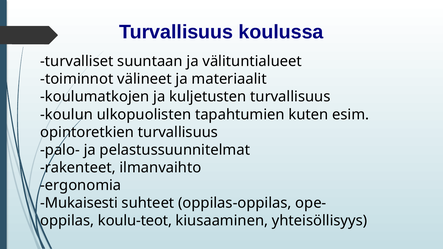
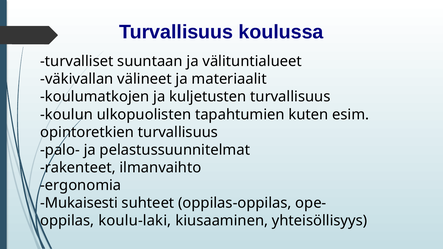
toiminnot: toiminnot -> väkivallan
koulu-teot: koulu-teot -> koulu-laki
